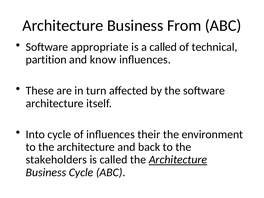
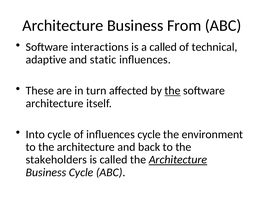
appropriate: appropriate -> interactions
partition: partition -> adaptive
know: know -> static
the at (173, 91) underline: none -> present
influences their: their -> cycle
